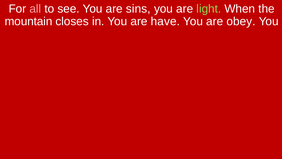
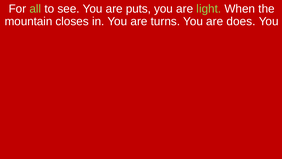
all colour: pink -> light green
sins: sins -> puts
have: have -> turns
obey: obey -> does
